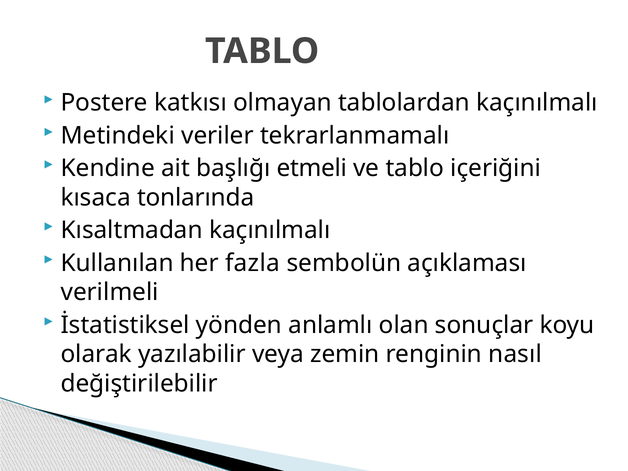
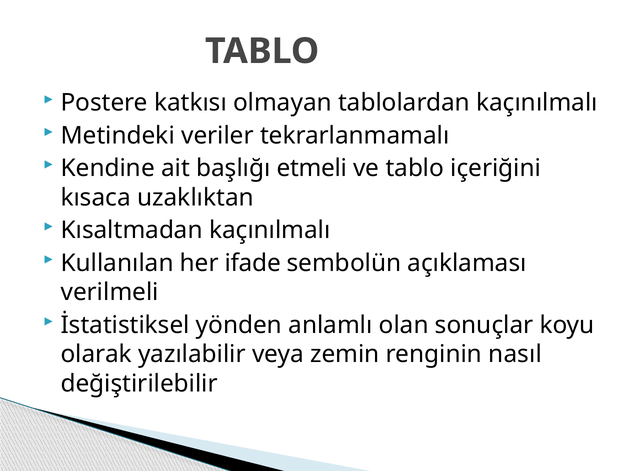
tonlarında: tonlarında -> uzaklıktan
fazla: fazla -> ifade
